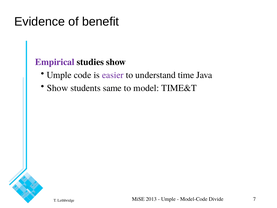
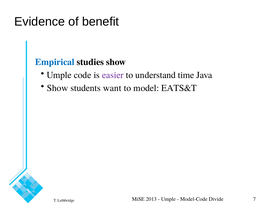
Empirical colour: purple -> blue
same: same -> want
TIME&T: TIME&T -> EATS&T
